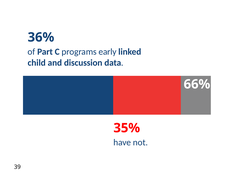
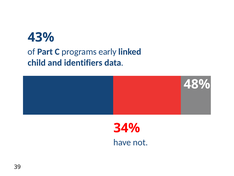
36%: 36% -> 43%
discussion: discussion -> identifiers
66%: 66% -> 48%
35%: 35% -> 34%
